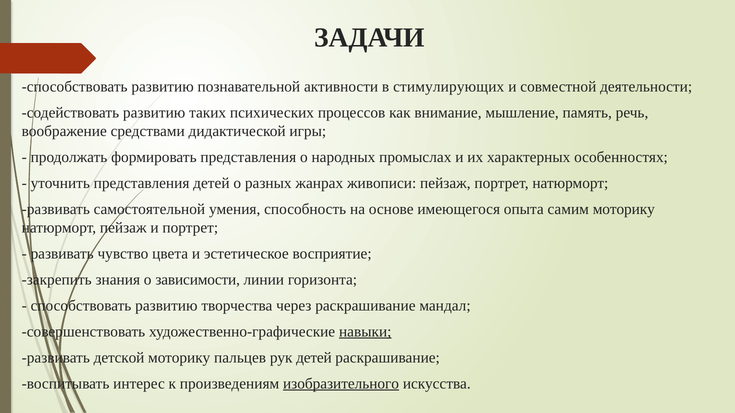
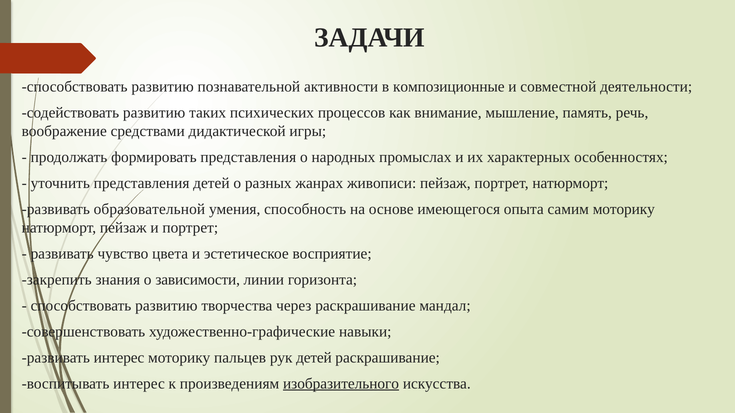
стимулирующих: стимулирующих -> композиционные
самостоятельной: самостоятельной -> образовательной
навыки underline: present -> none
развивать детской: детской -> интерес
